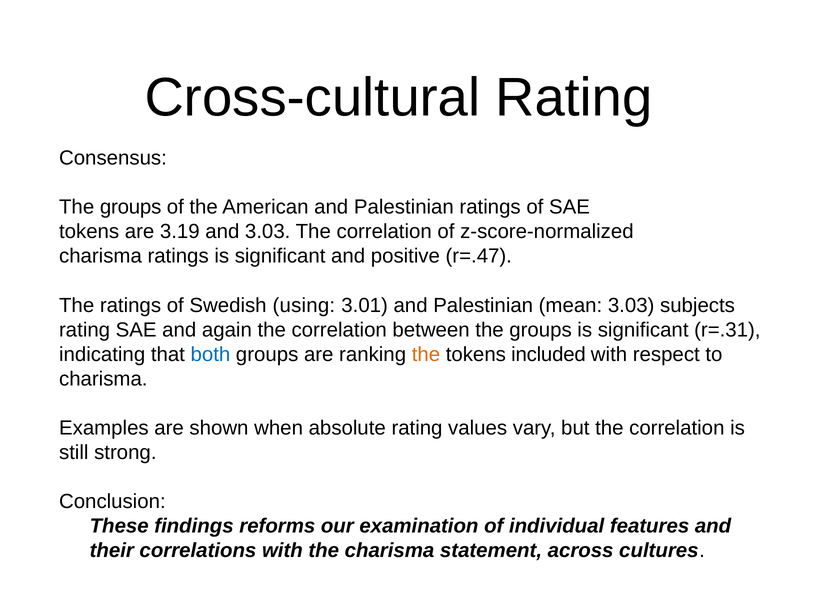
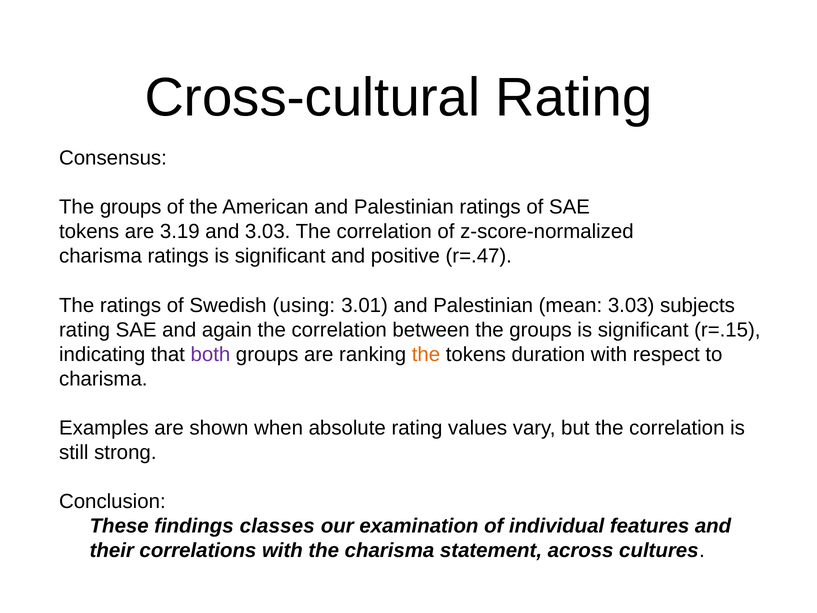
r=.31: r=.31 -> r=.15
both colour: blue -> purple
included: included -> duration
reforms: reforms -> classes
